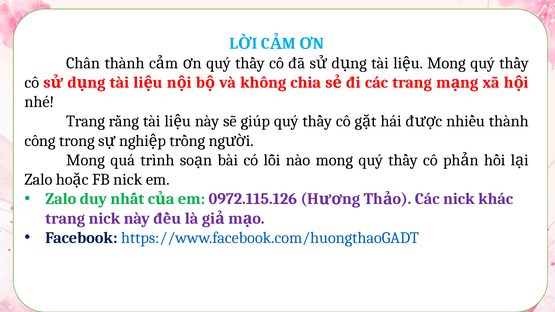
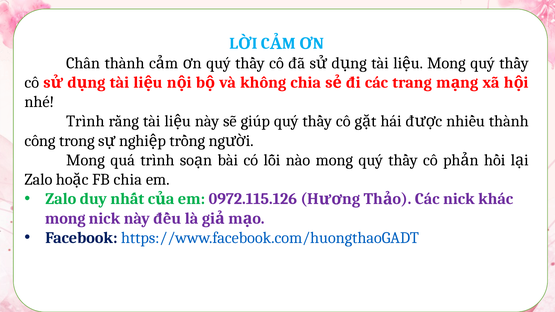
Trang at (85, 121): Trang -> Trình
FB nick: nick -> chia
trang at (65, 219): trang -> mong
